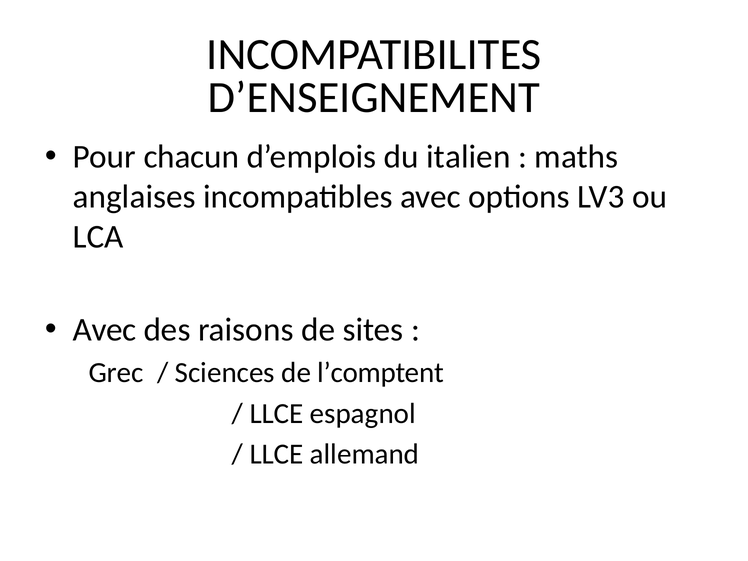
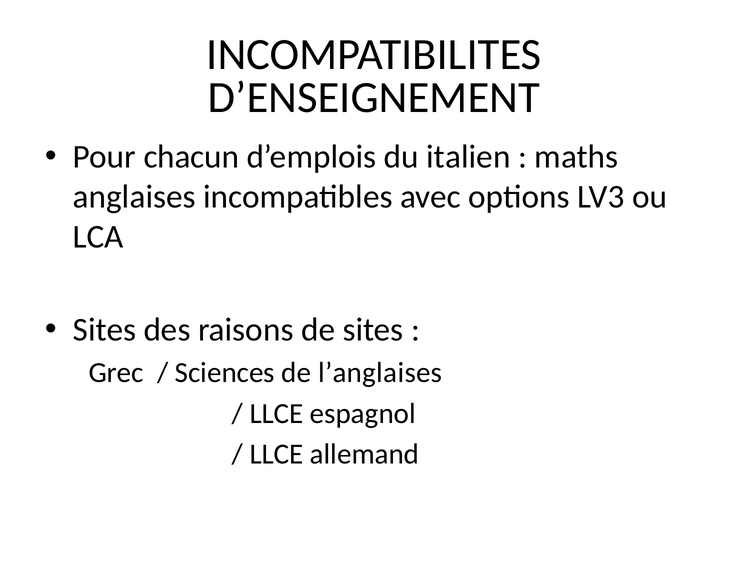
Avec at (105, 330): Avec -> Sites
l’comptent: l’comptent -> l’anglaises
